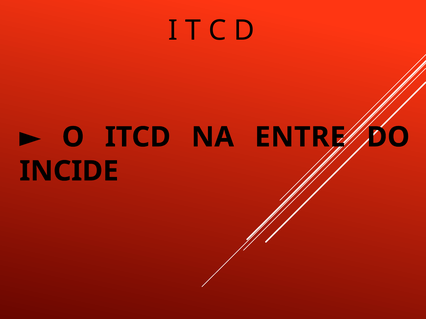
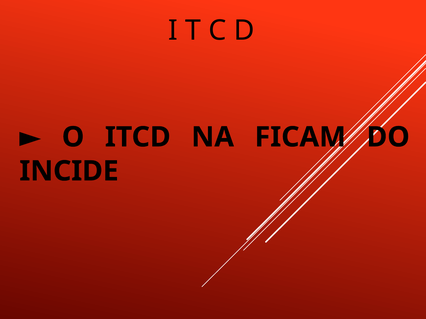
ENTRE: ENTRE -> FICAM
